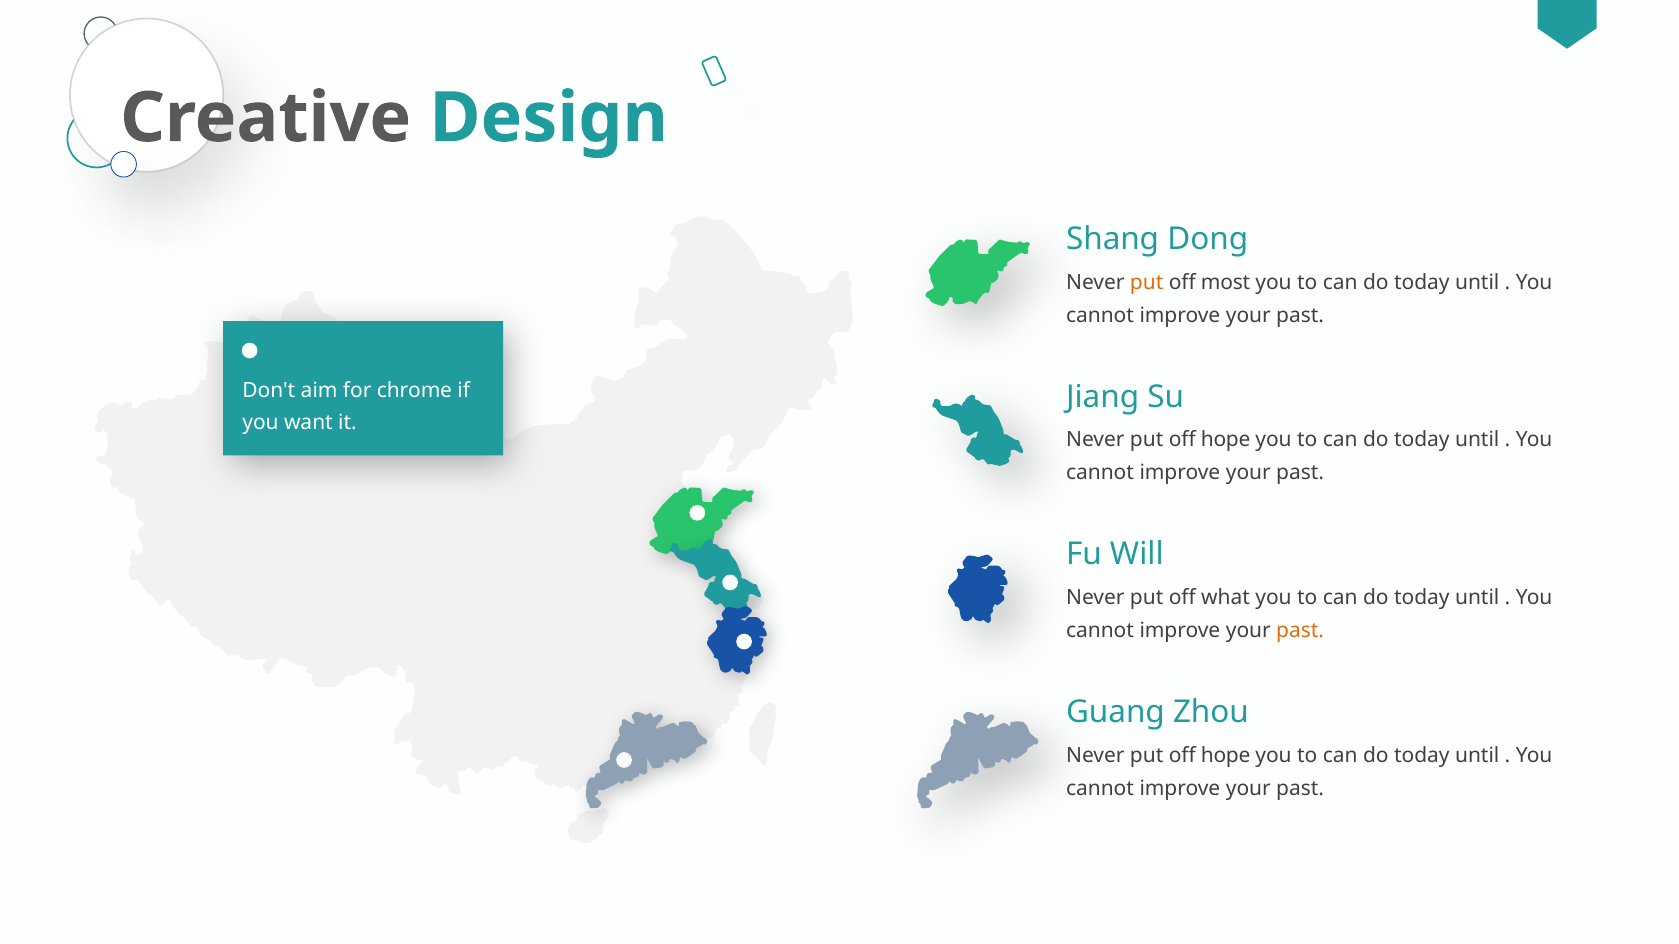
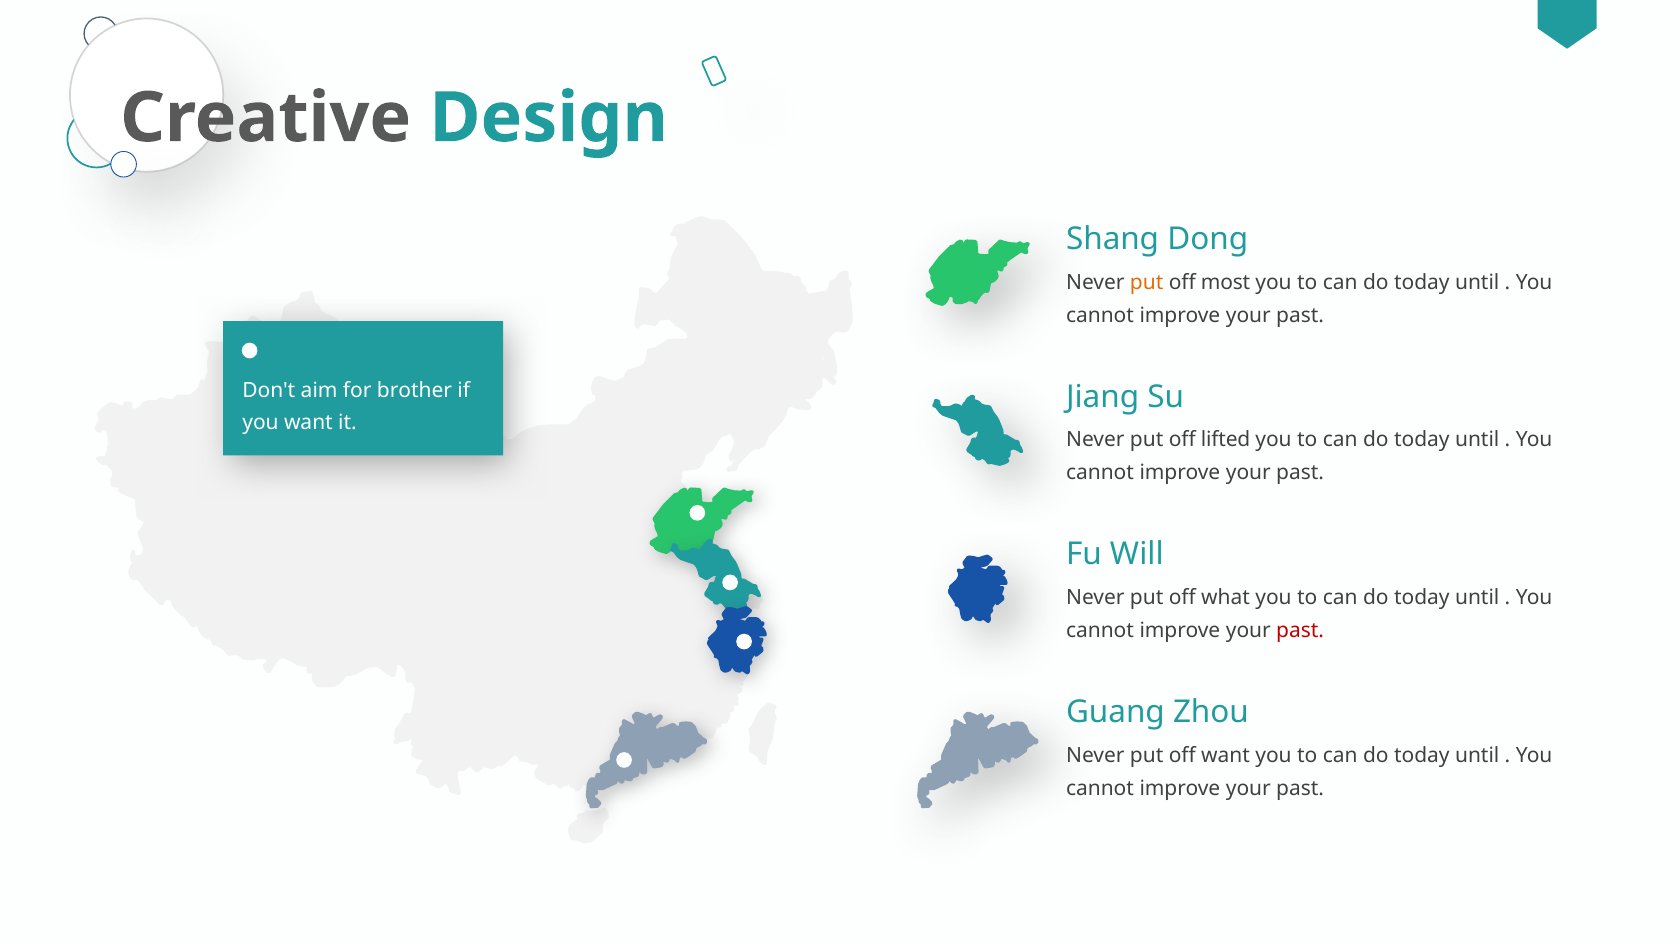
chrome: chrome -> brother
hope at (1226, 440): hope -> lifted
past at (1300, 631) colour: orange -> red
hope at (1226, 756): hope -> want
